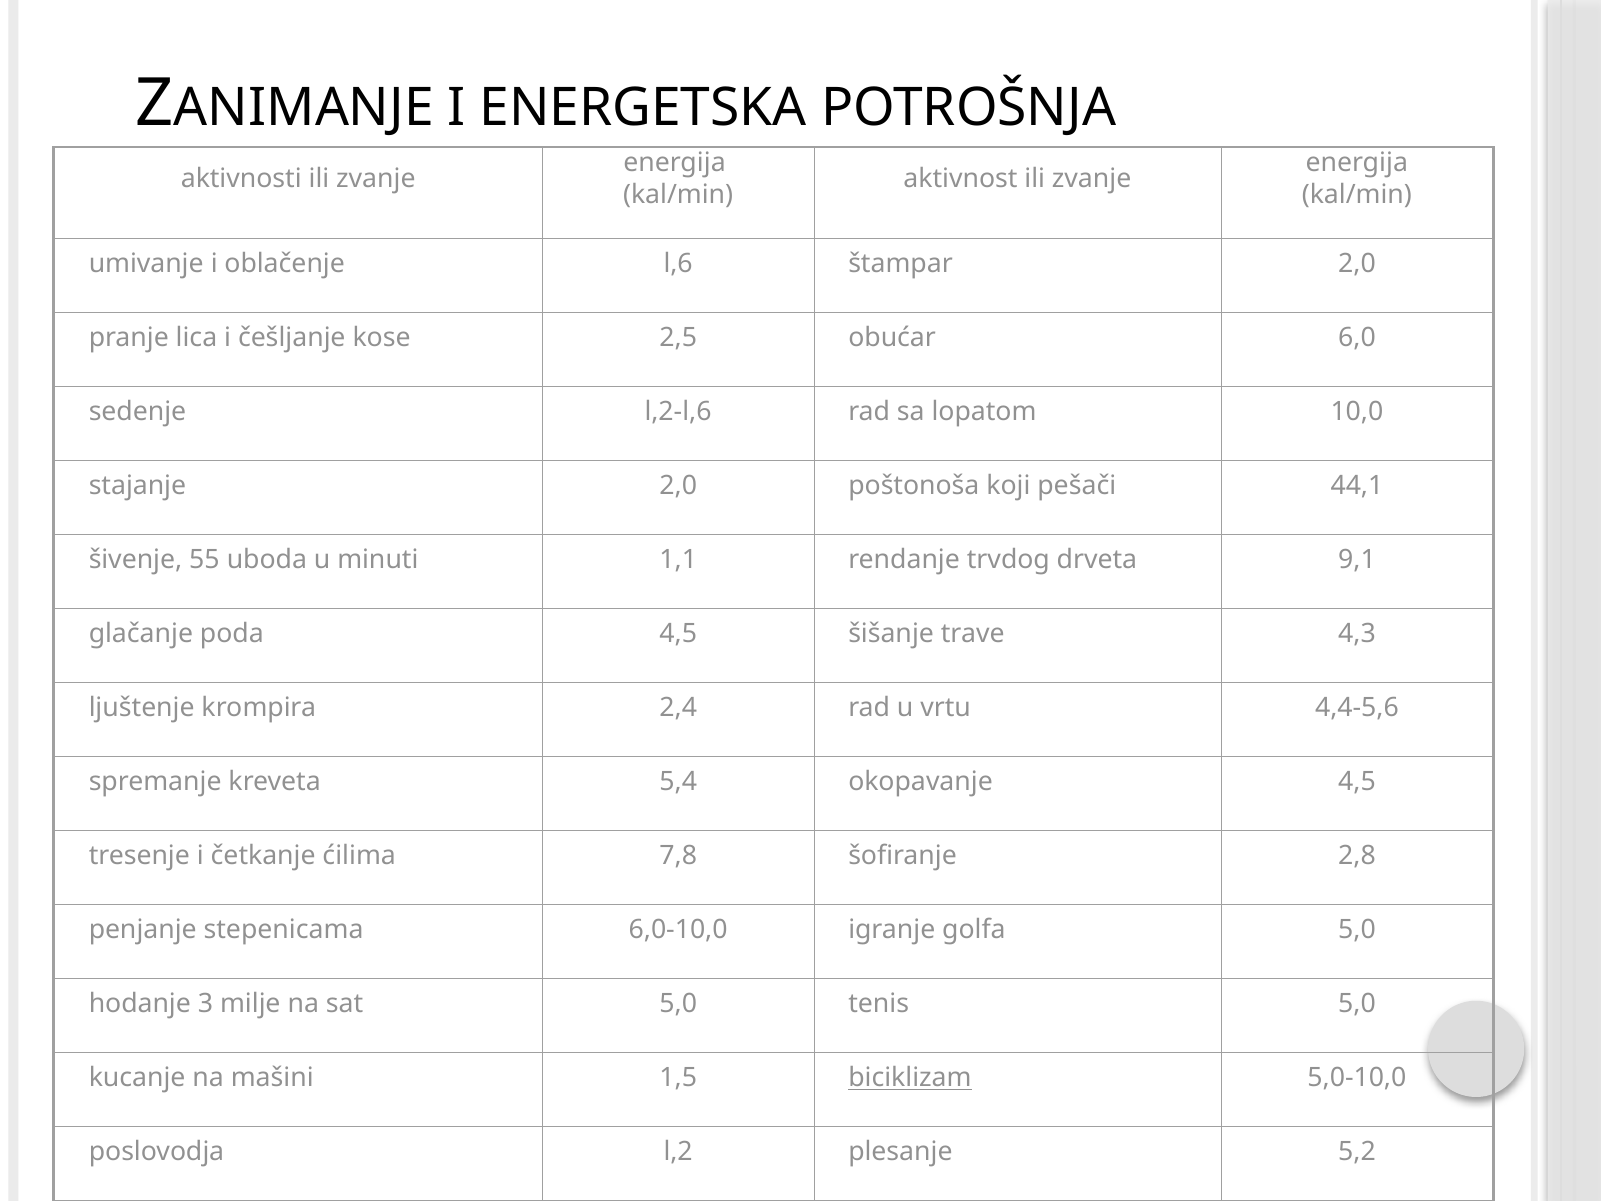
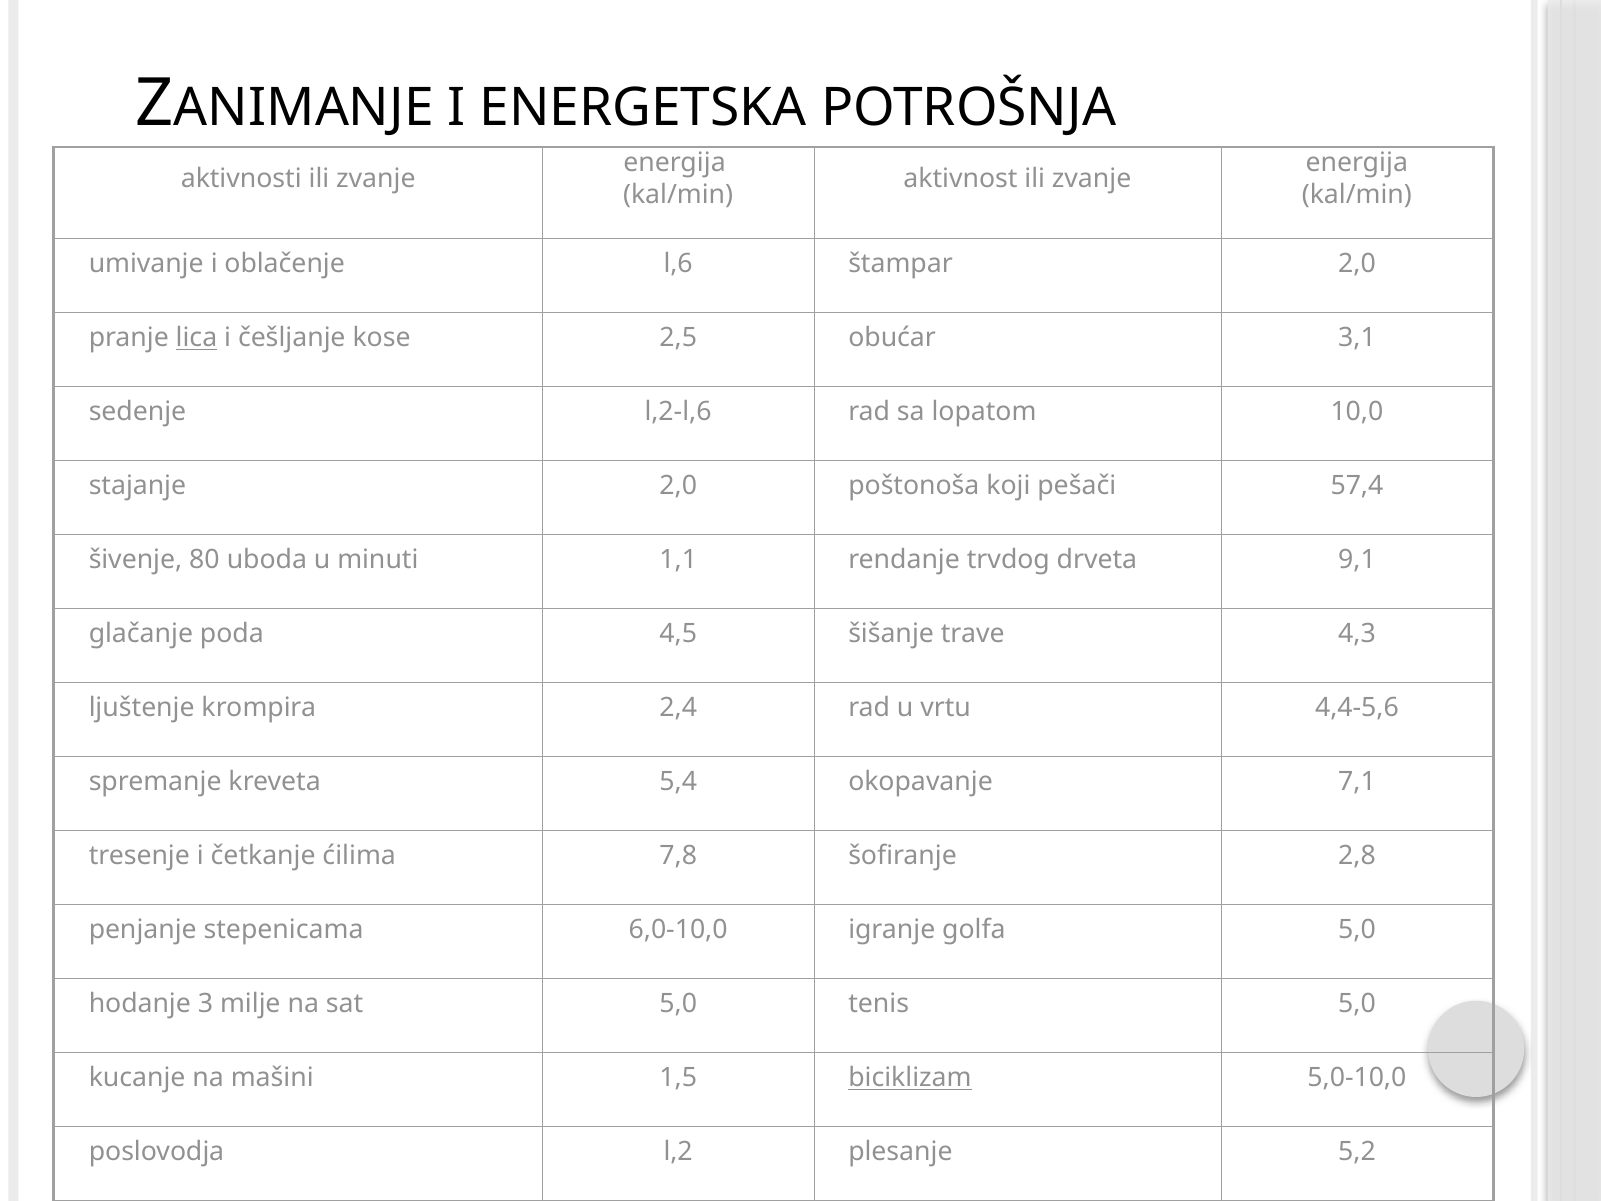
lica underline: none -> present
6,0: 6,0 -> 3,1
44,1: 44,1 -> 57,4
55: 55 -> 80
okopavanje 4,5: 4,5 -> 7,1
